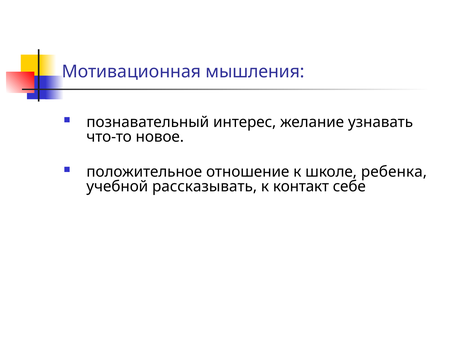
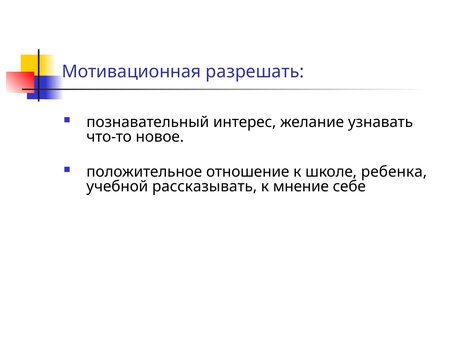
мышления: мышления -> разрешать
контакт: контакт -> мнение
